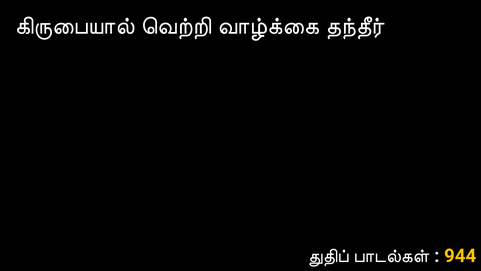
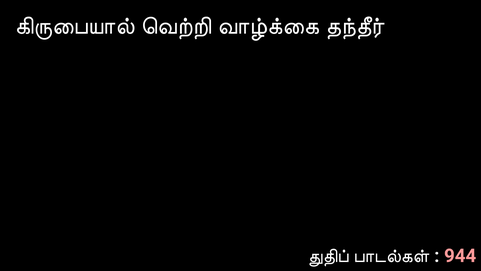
944 colour: yellow -> pink
